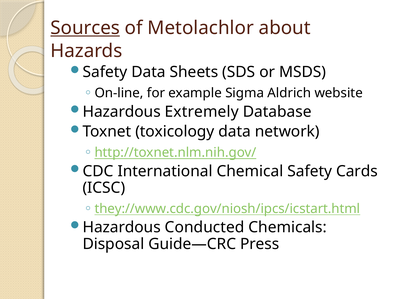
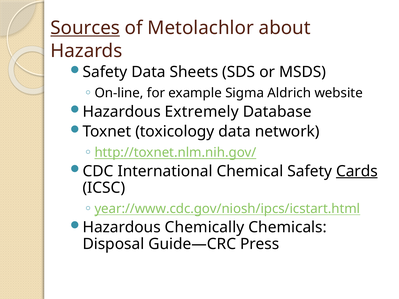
Cards underline: none -> present
they://www.cdc.gov/niosh/ipcs/icstart.html: they://www.cdc.gov/niosh/ipcs/icstart.html -> year://www.cdc.gov/niosh/ipcs/icstart.html
Conducted: Conducted -> Chemically
